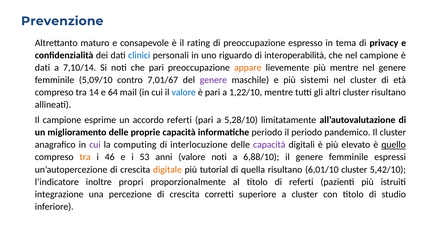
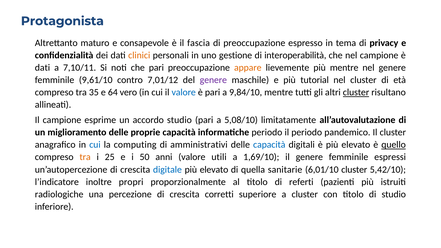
Prevenzione: Prevenzione -> Protagonista
rating: rating -> fascia
clinici colour: blue -> orange
riguardo: riguardo -> gestione
7,10/14: 7,10/14 -> 7,10/11
5,09/10: 5,09/10 -> 9,61/10
7,01/67: 7,01/67 -> 7,01/12
sistemi: sistemi -> tutorial
14: 14 -> 35
mail: mail -> vero
1,22/10: 1,22/10 -> 9,84/10
cluster at (356, 92) underline: none -> present
accordo referti: referti -> studio
5,28/10: 5,28/10 -> 5,08/10
cui at (95, 145) colour: purple -> blue
interlocuzione: interlocuzione -> amministrativi
capacità at (269, 145) colour: purple -> blue
46: 46 -> 25
53: 53 -> 50
valore noti: noti -> utili
6,88/10: 6,88/10 -> 1,69/10
digitale colour: orange -> blue
tutorial at (214, 170): tutorial -> elevato
quella risultano: risultano -> sanitarie
integrazione: integrazione -> radiologiche
